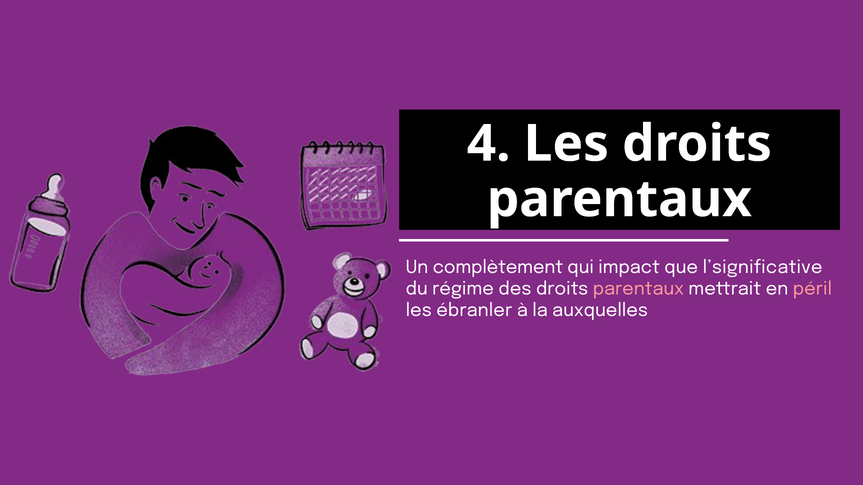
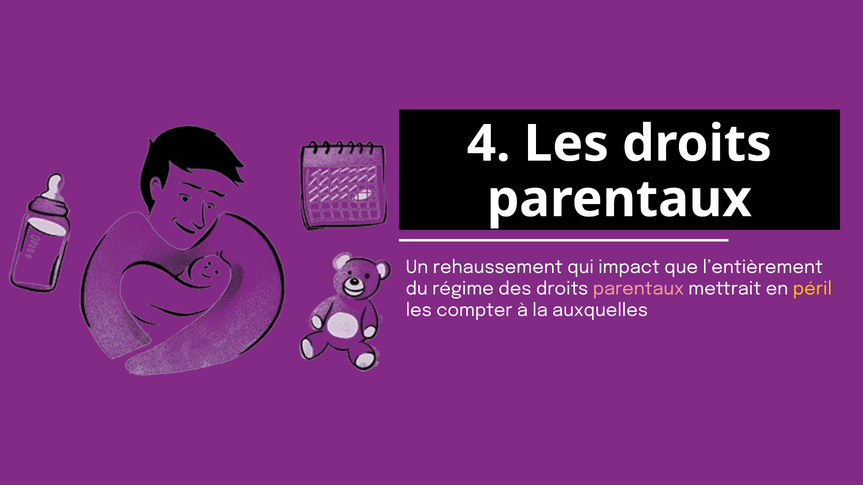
complètement: complètement -> rehaussement
l’significative: l’significative -> l’entièrement
péril colour: pink -> yellow
ébranler: ébranler -> compter
